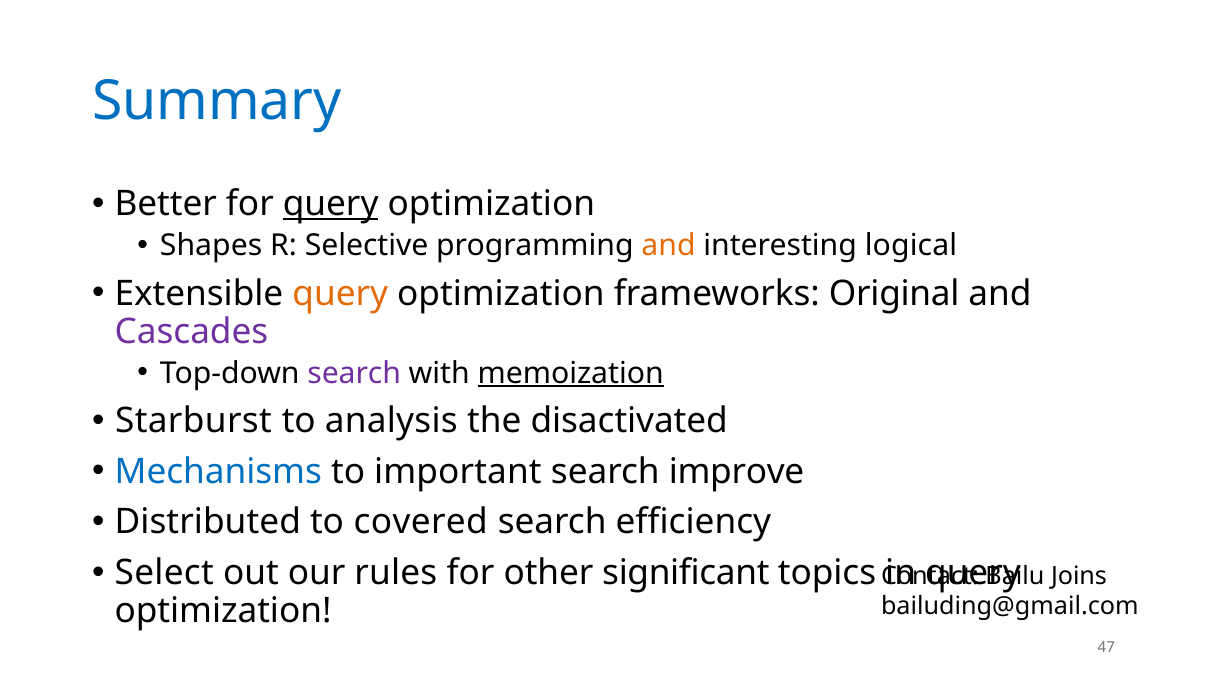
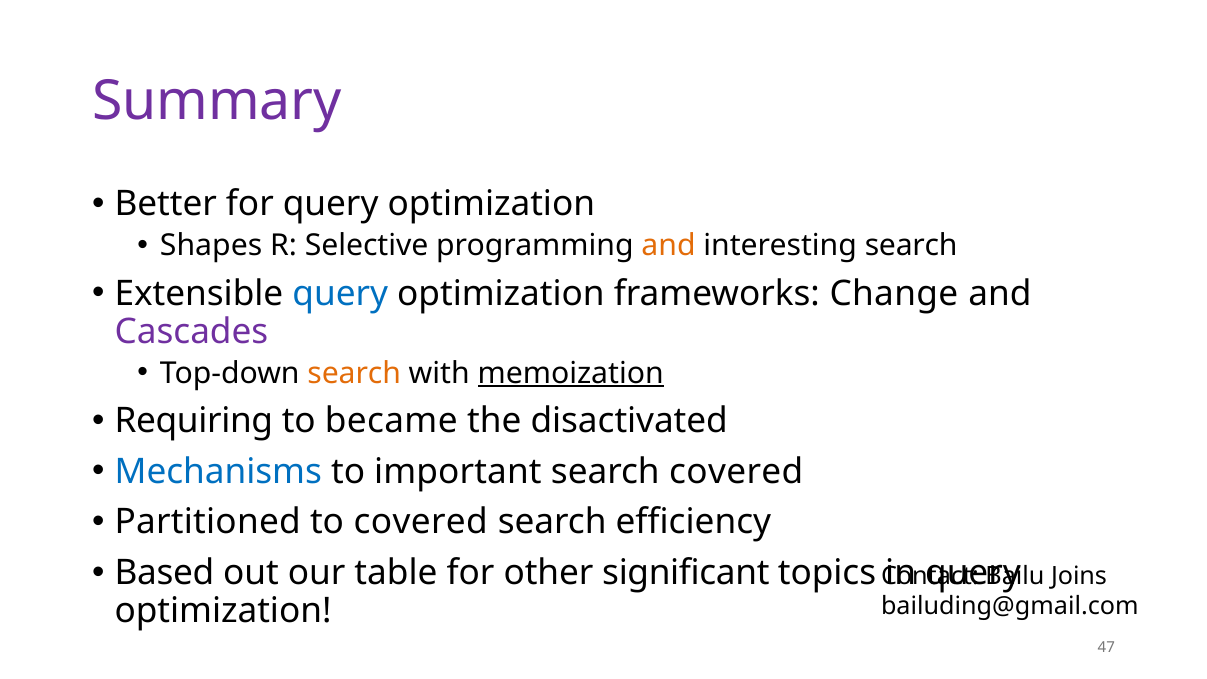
Summary colour: blue -> purple
query at (331, 204) underline: present -> none
interesting logical: logical -> search
query at (340, 294) colour: orange -> blue
Original: Original -> Change
search at (354, 373) colour: purple -> orange
Starburst: Starburst -> Requiring
analysis: analysis -> became
search improve: improve -> covered
Distributed: Distributed -> Partitioned
Select: Select -> Based
rules: rules -> table
